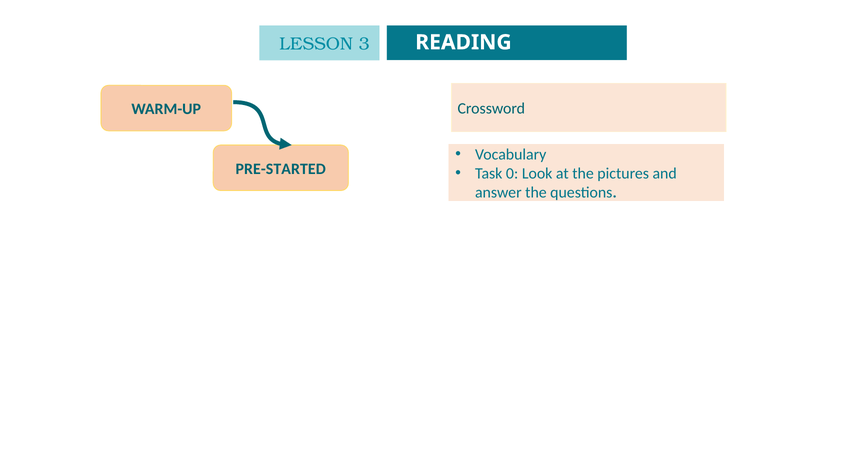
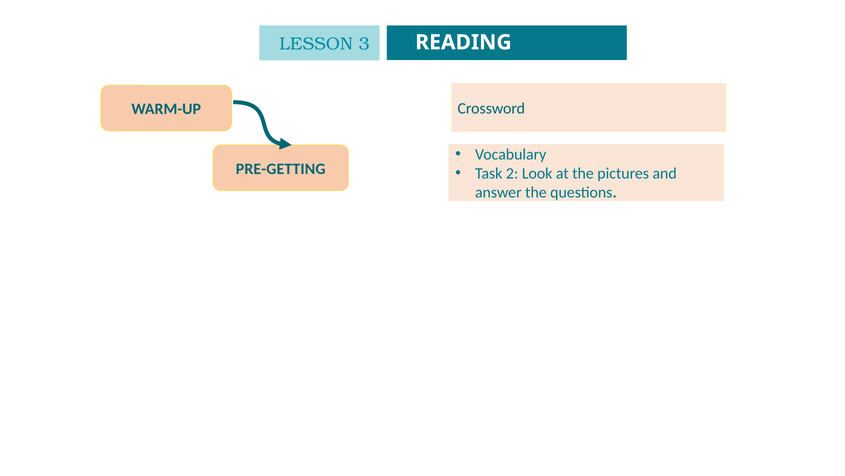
PRE-STARTED: PRE-STARTED -> PRE-GETTING
0: 0 -> 2
